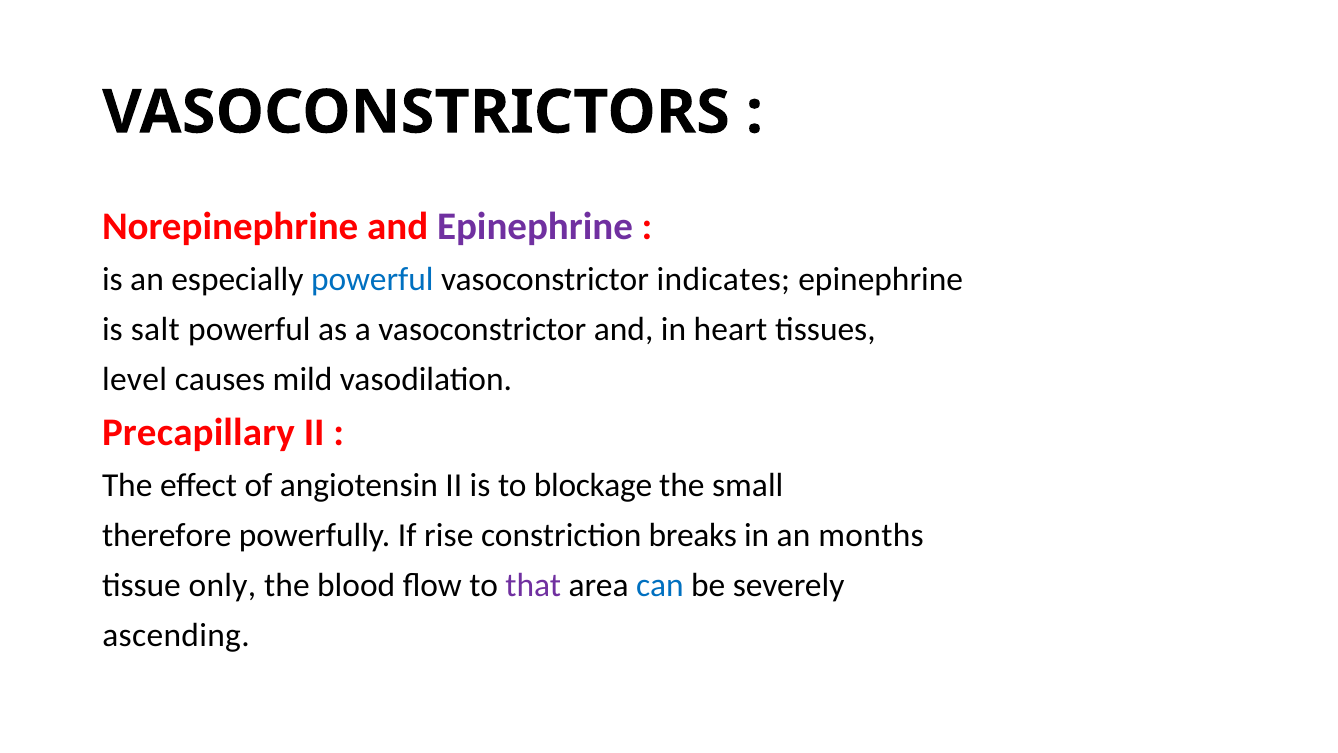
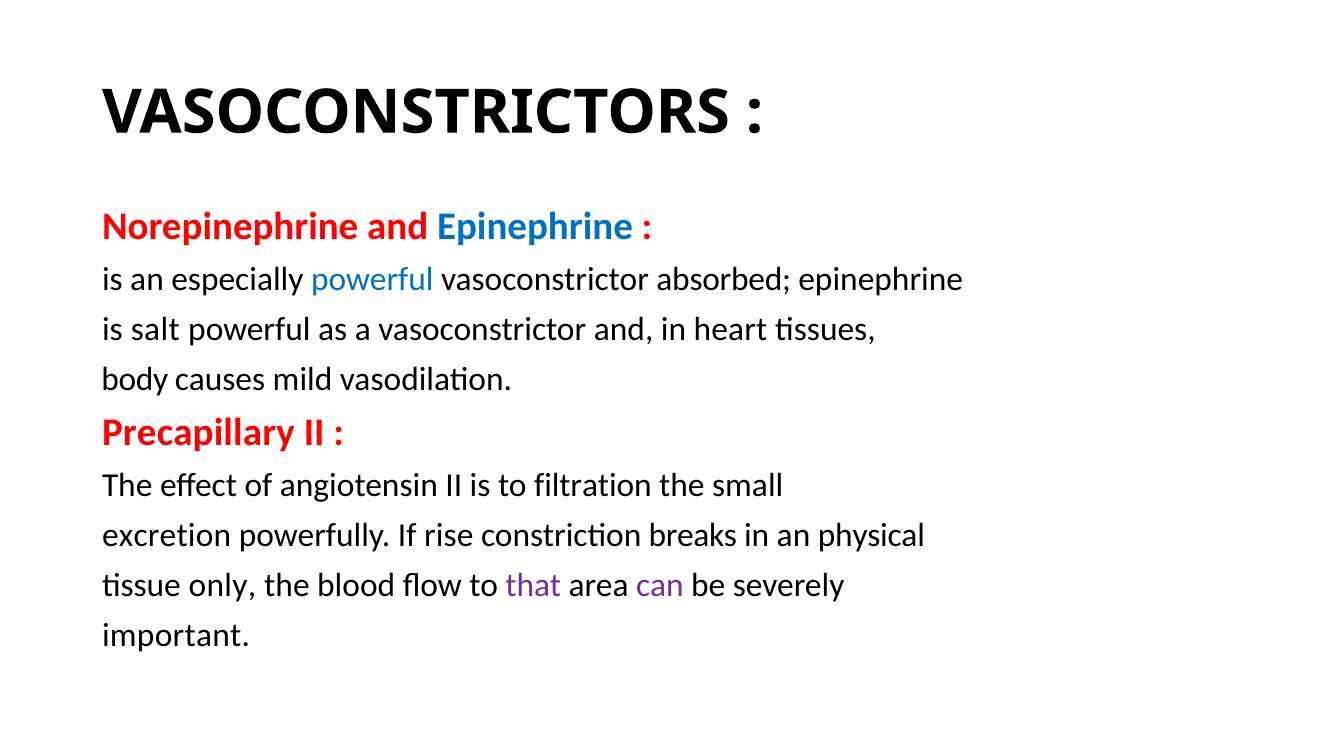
Epinephrine at (535, 226) colour: purple -> blue
indicates: indicates -> absorbed
level: level -> body
blockage: blockage -> filtration
therefore: therefore -> excretion
months: months -> physical
can colour: blue -> purple
ascending: ascending -> important
